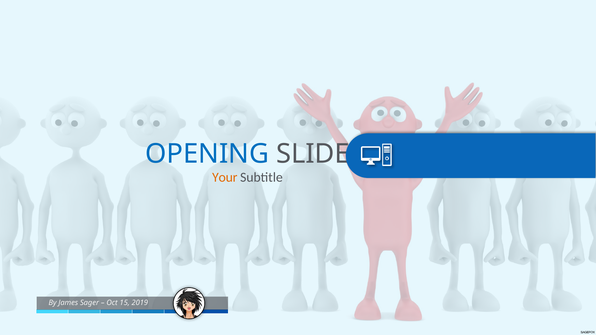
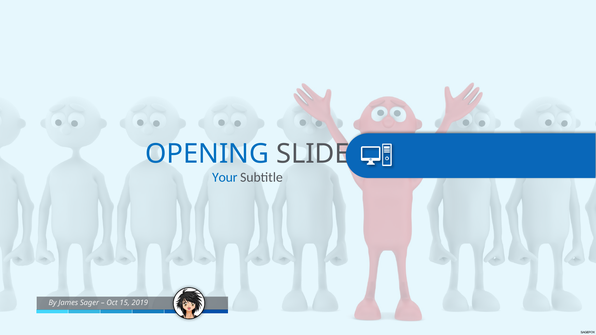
Your colour: orange -> blue
